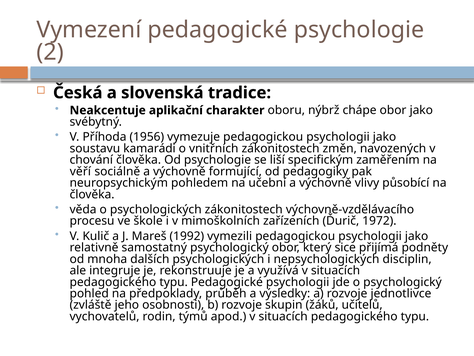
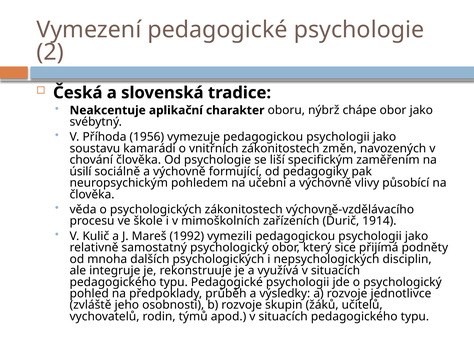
věří: věří -> úsilí
1972: 1972 -> 1914
